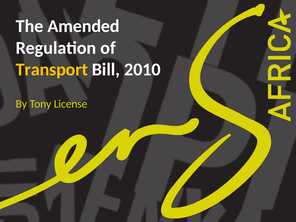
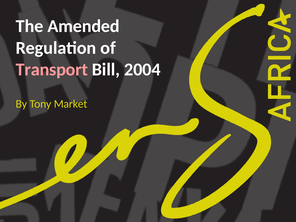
Transport colour: yellow -> pink
2010: 2010 -> 2004
License: License -> Market
